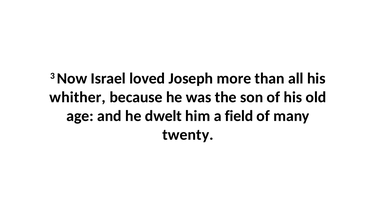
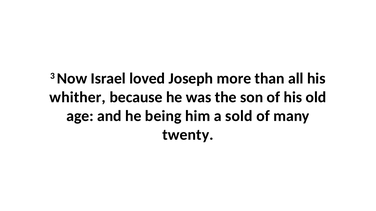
dwelt: dwelt -> being
field: field -> sold
